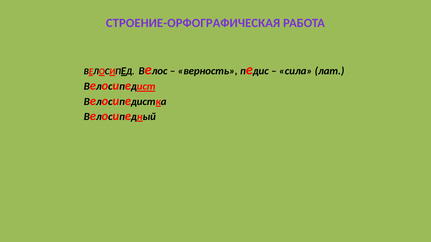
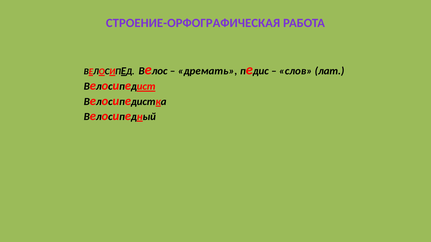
верность: верность -> дремать
сила: сила -> слов
